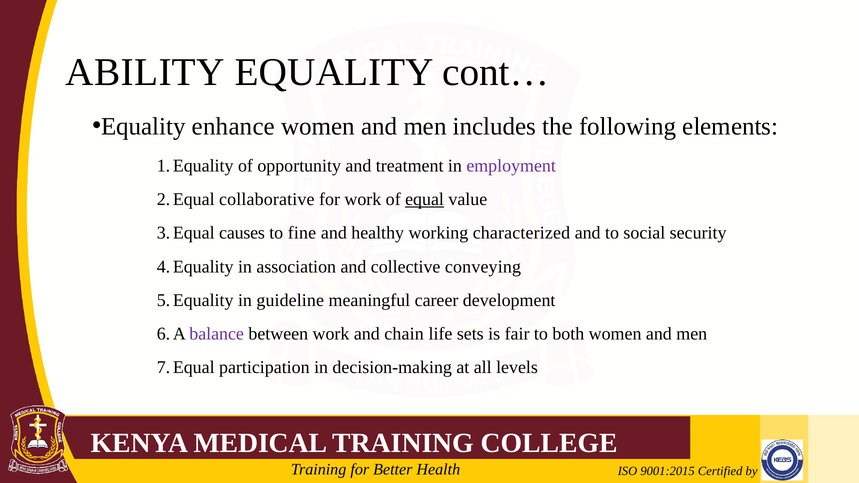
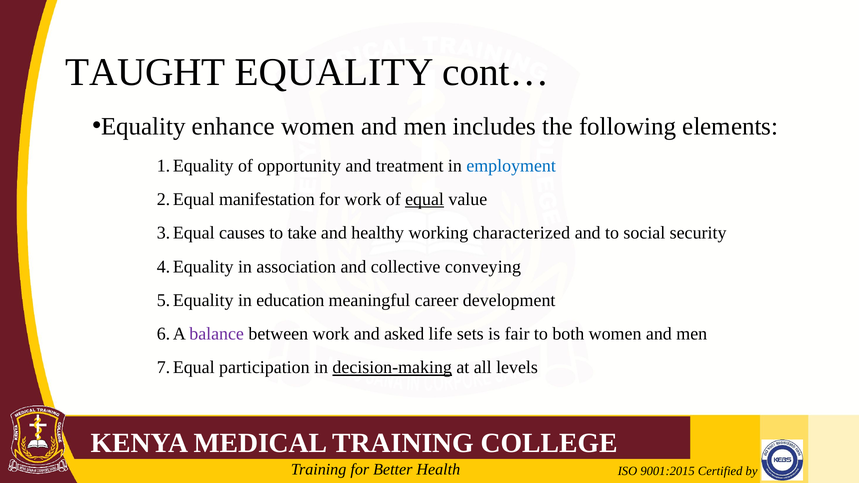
ABILITY: ABILITY -> TAUGHT
employment colour: purple -> blue
collaborative: collaborative -> manifestation
fine: fine -> take
guideline: guideline -> education
chain: chain -> asked
decision-making underline: none -> present
